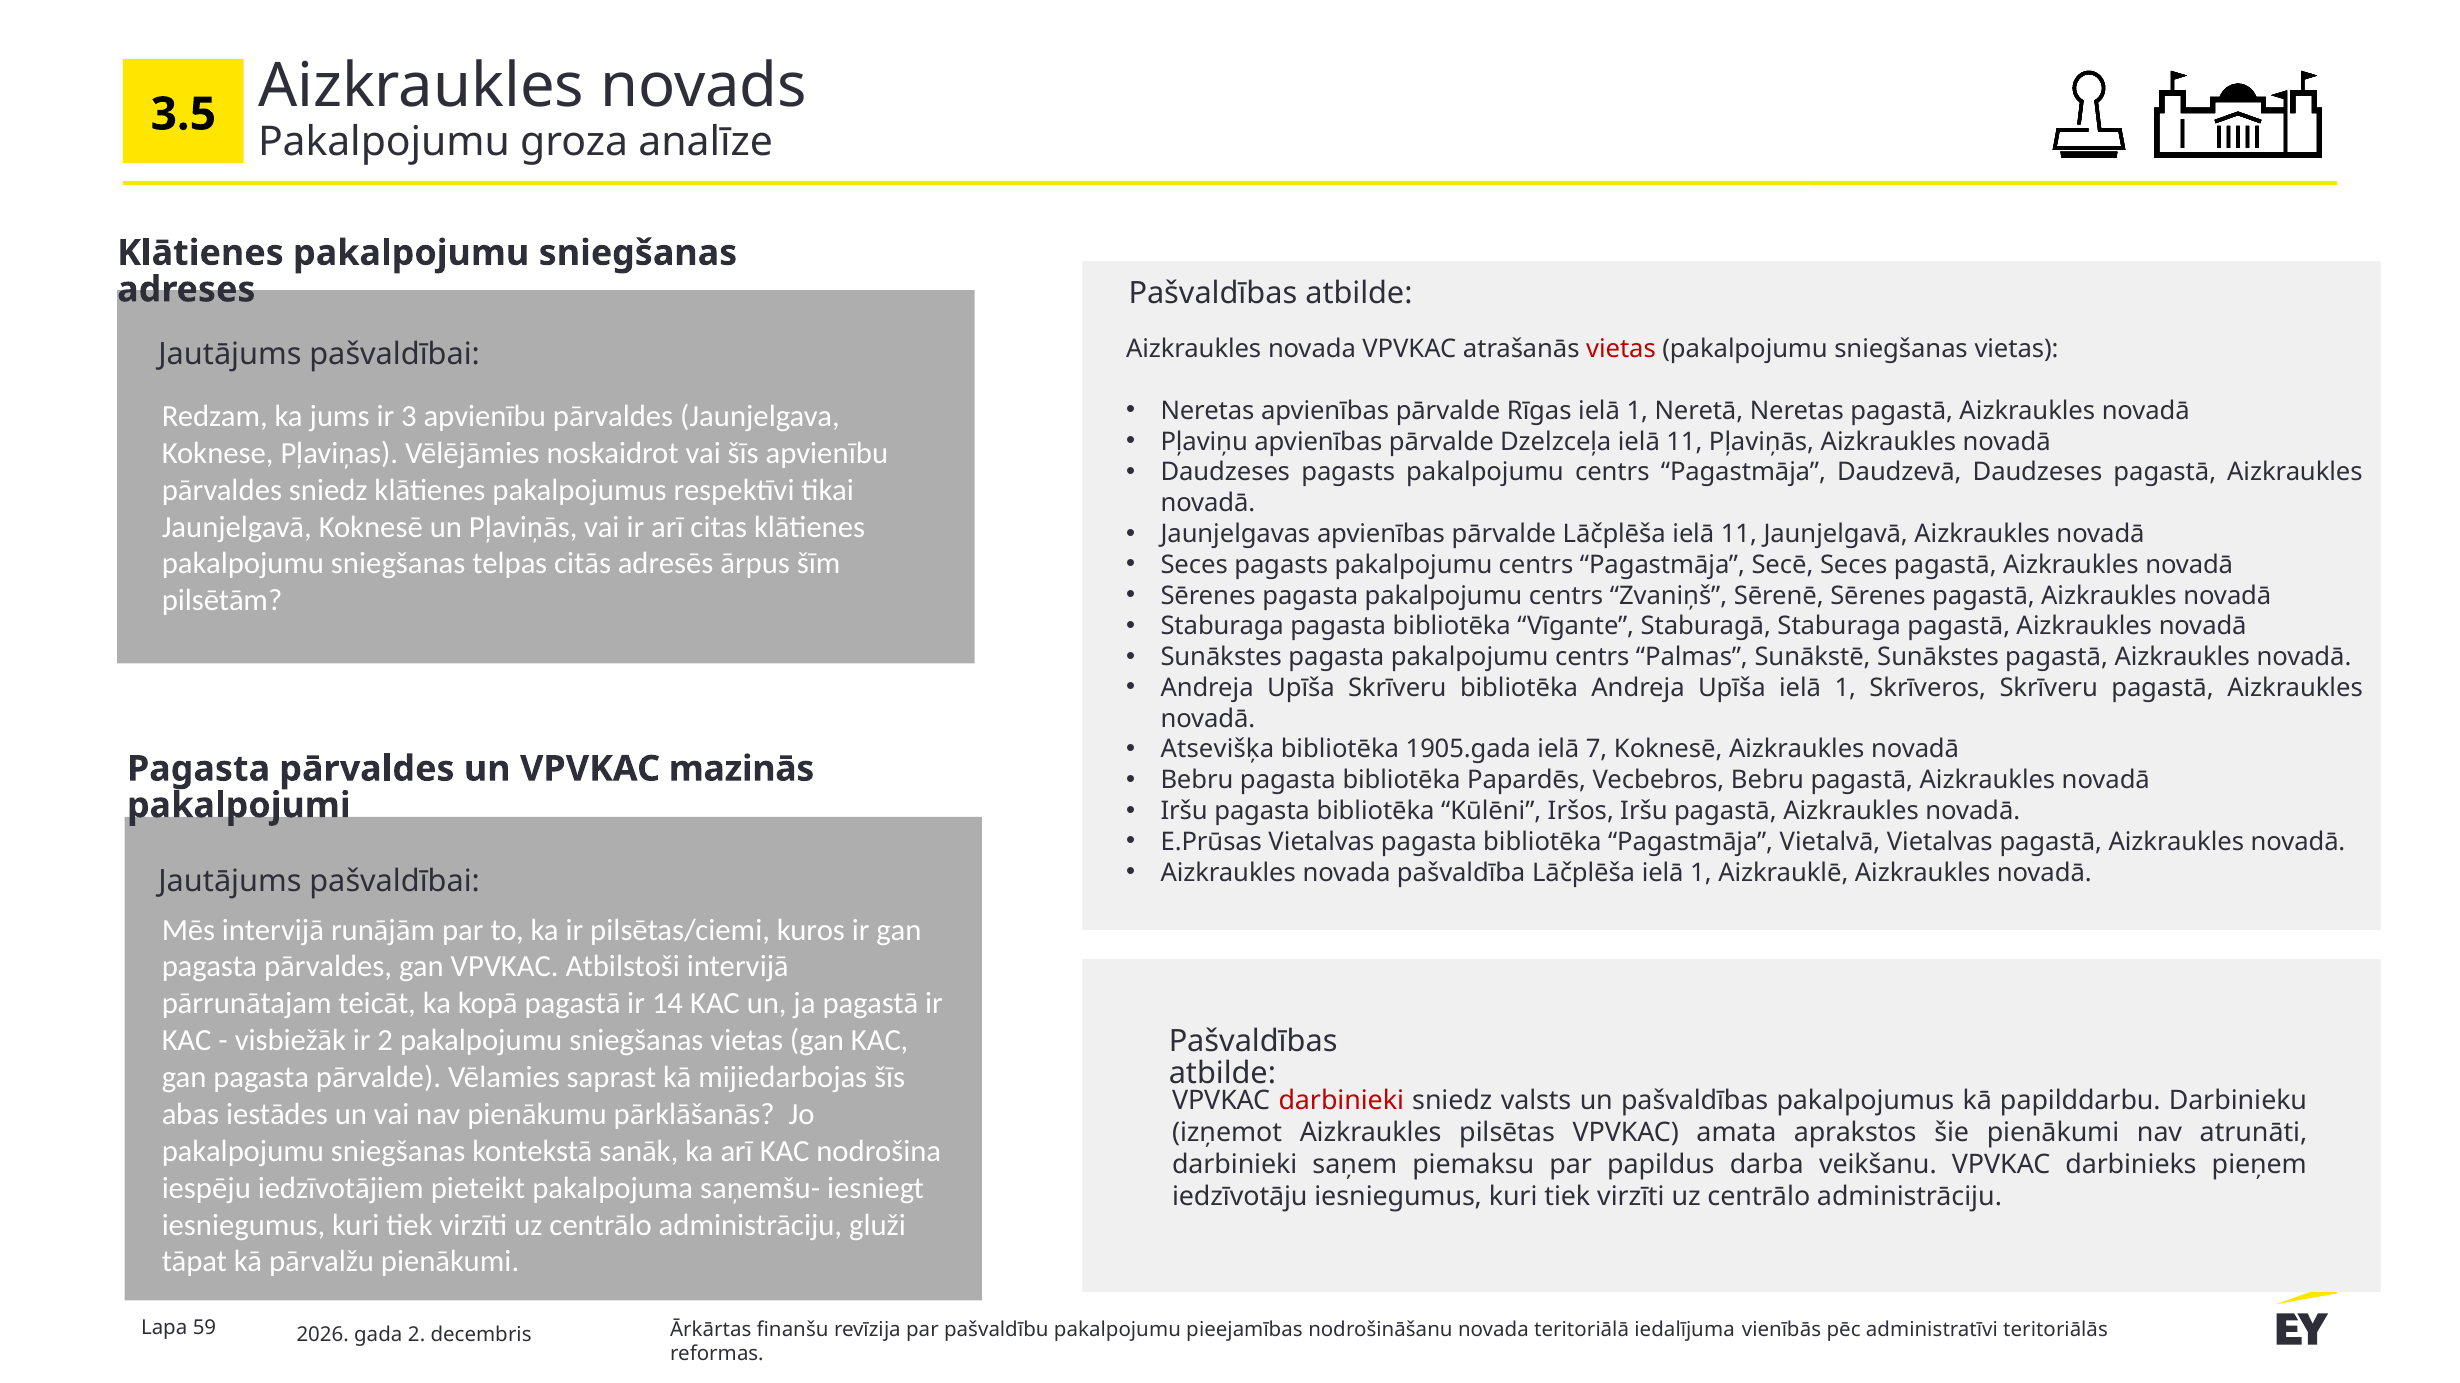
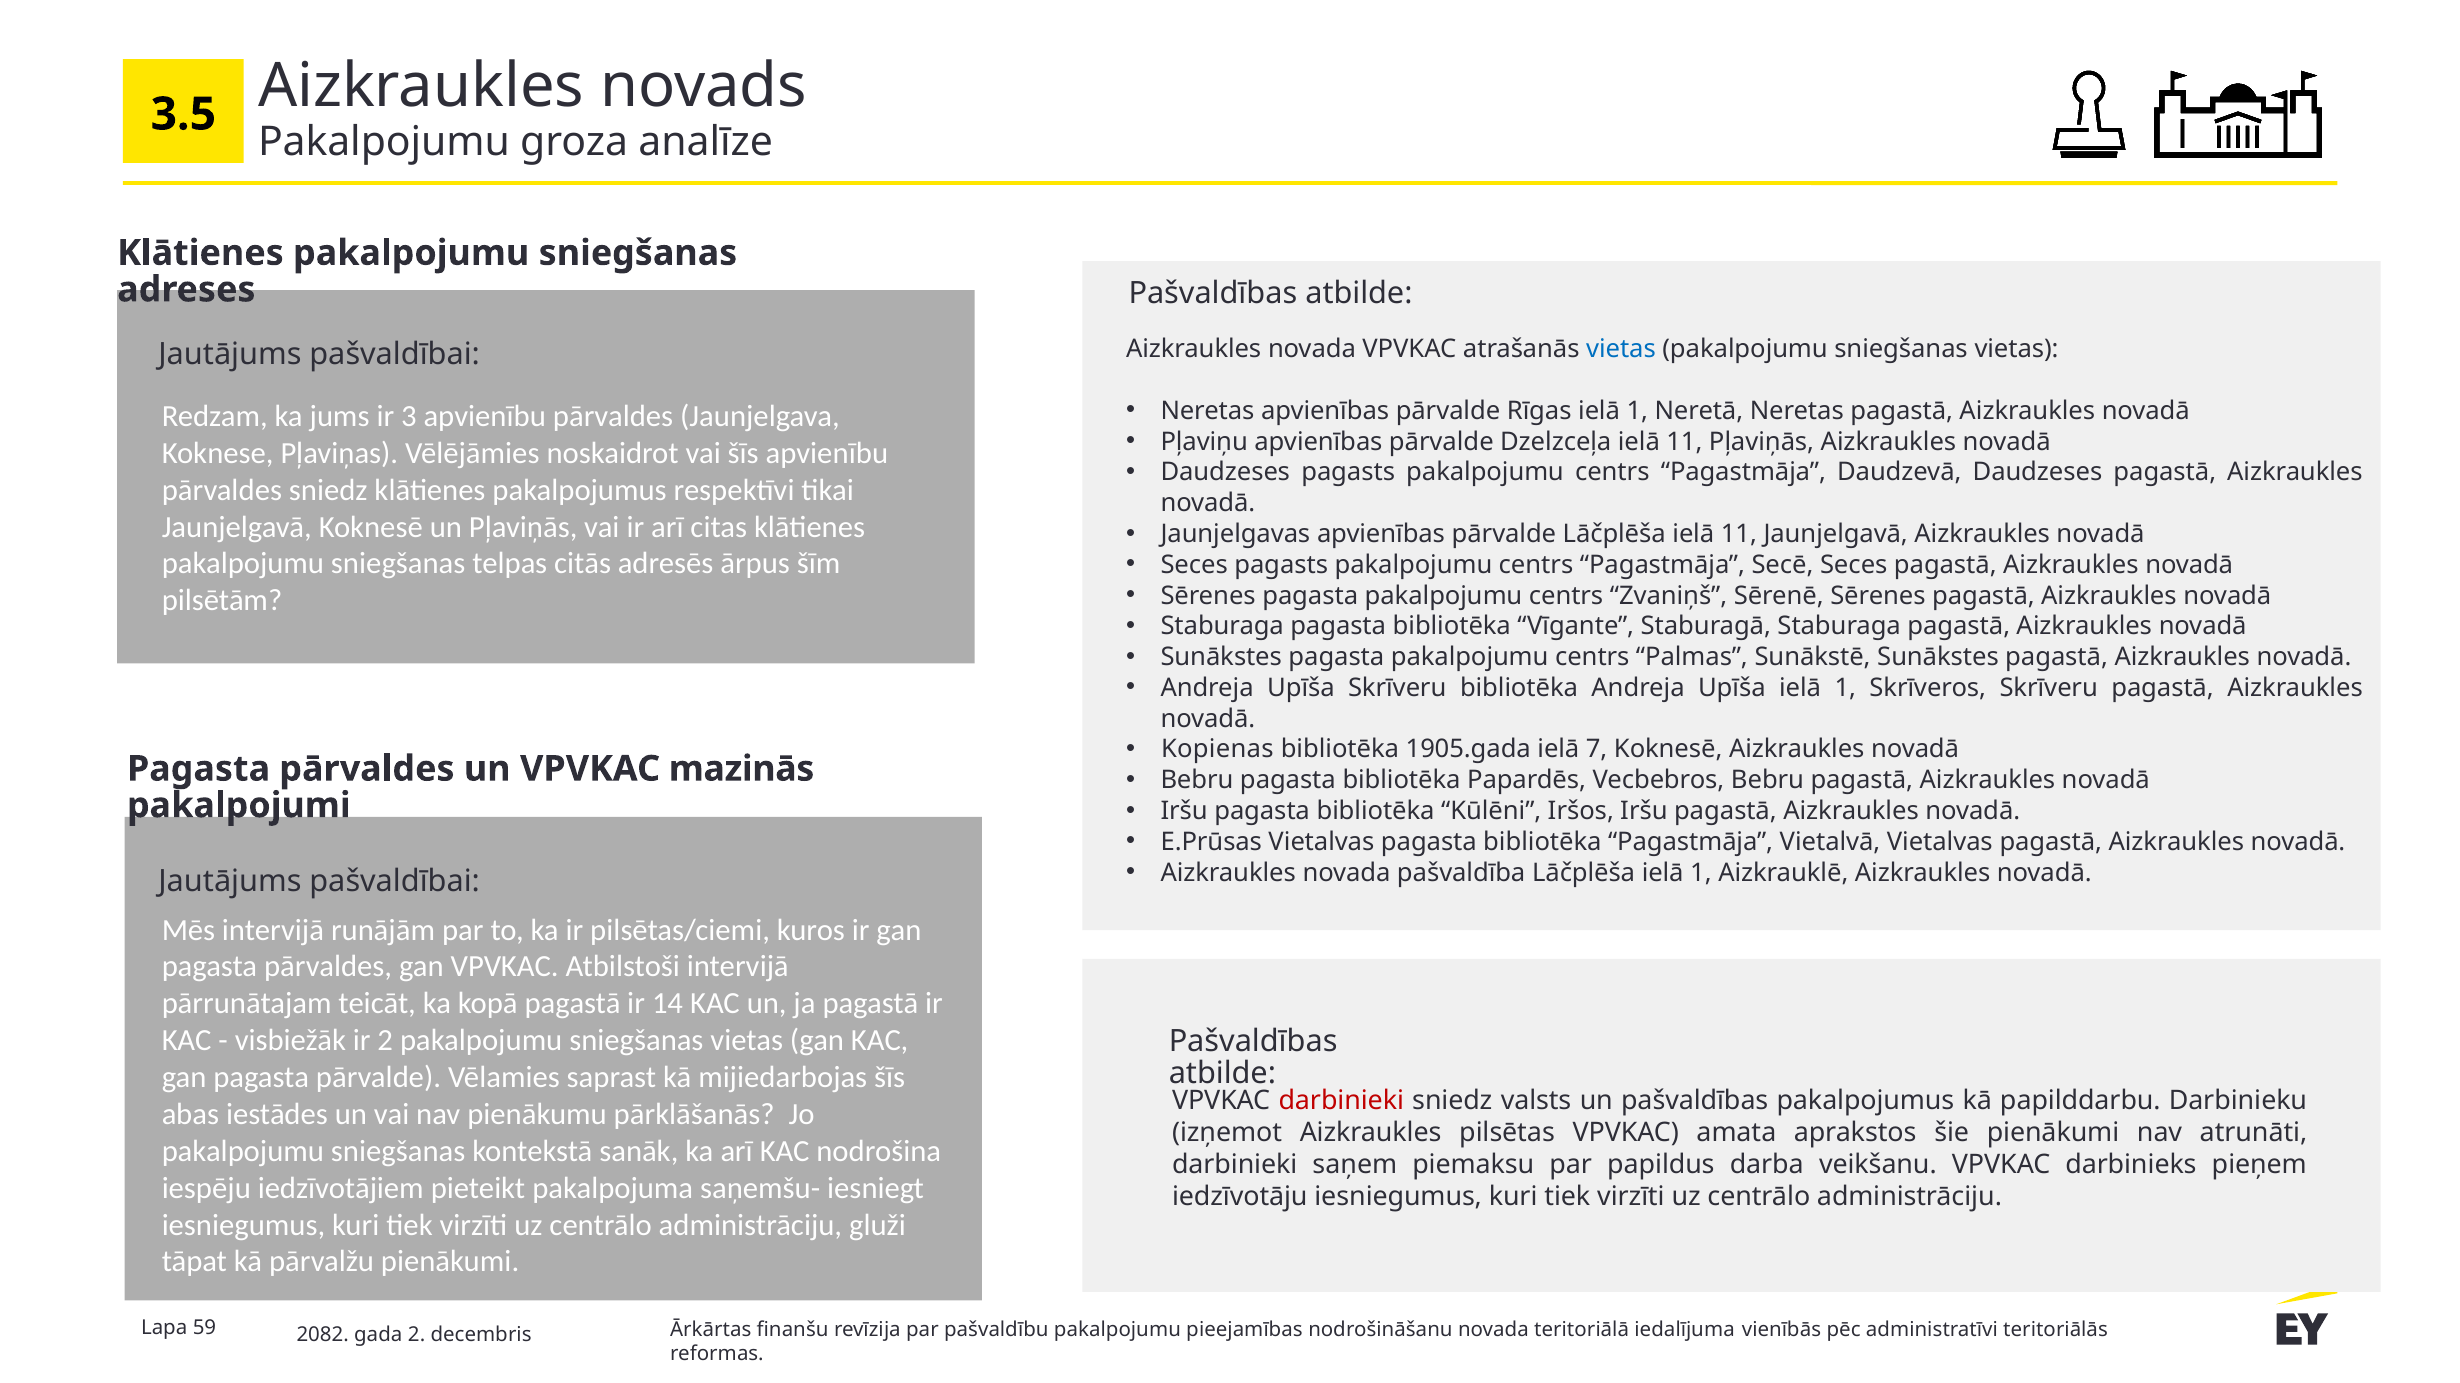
vietas at (1621, 349) colour: red -> blue
Atsevišķa: Atsevišķa -> Kopienas
2026: 2026 -> 2082
